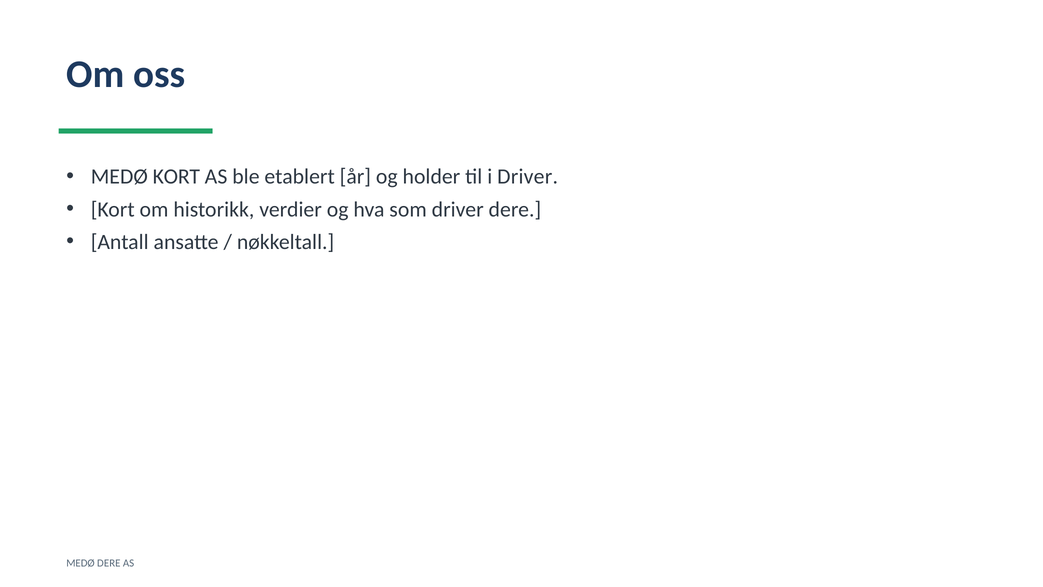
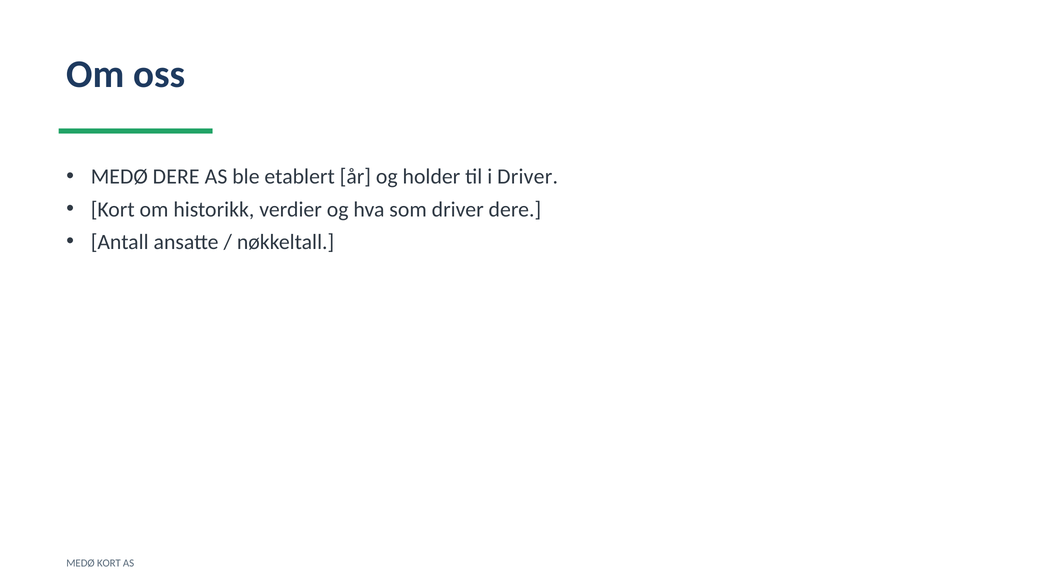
MEDØ KORT: KORT -> DERE
MEDØ DERE: DERE -> KORT
